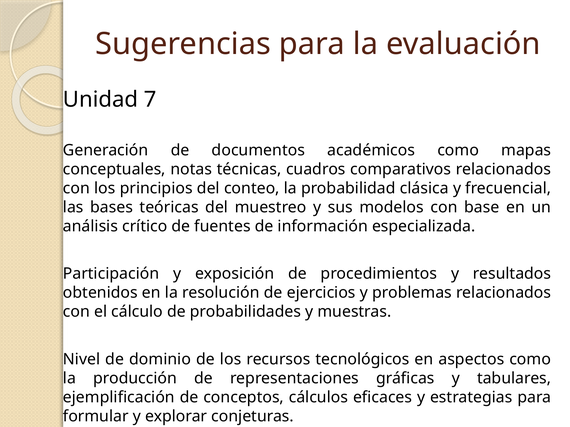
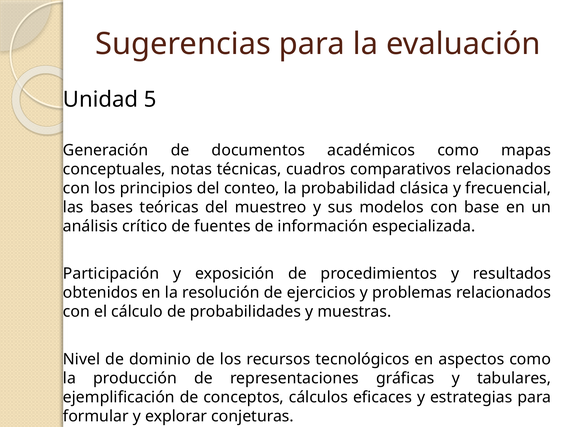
7: 7 -> 5
